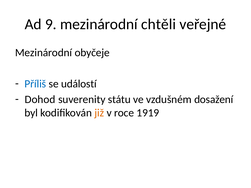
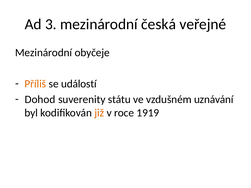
9: 9 -> 3
chtěli: chtěli -> česká
Příliš colour: blue -> orange
dosažení: dosažení -> uznávání
